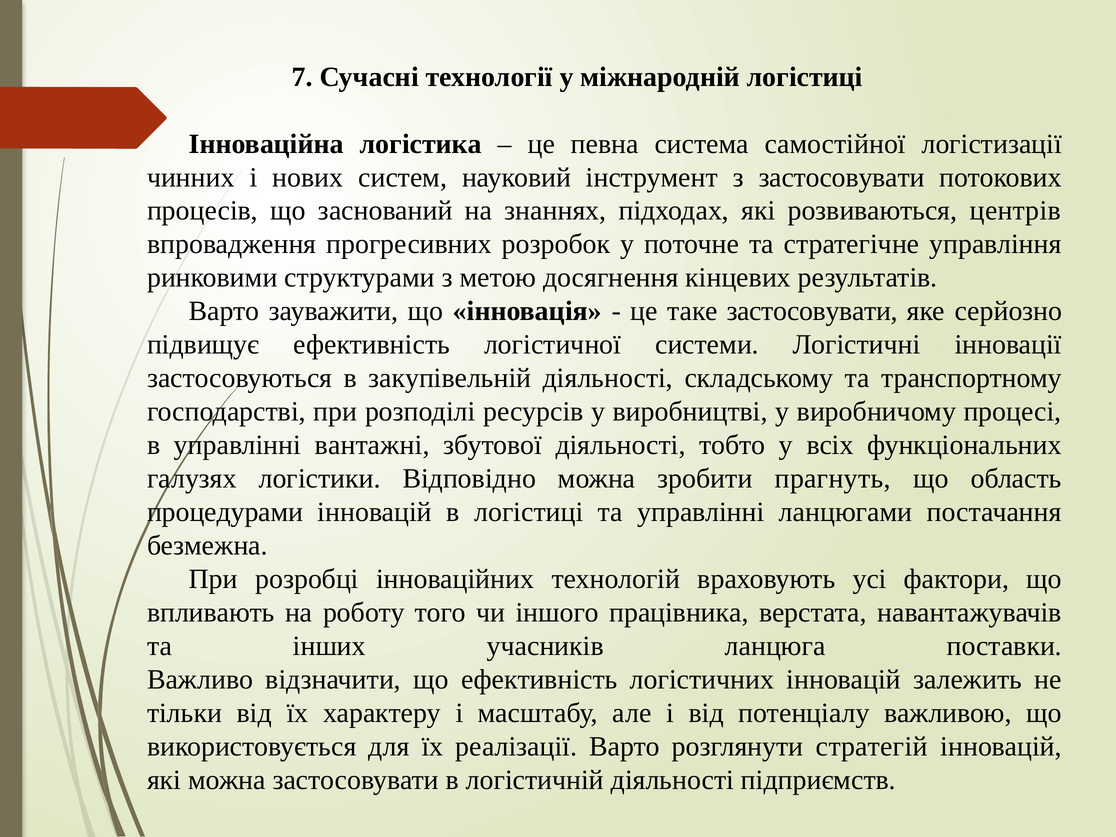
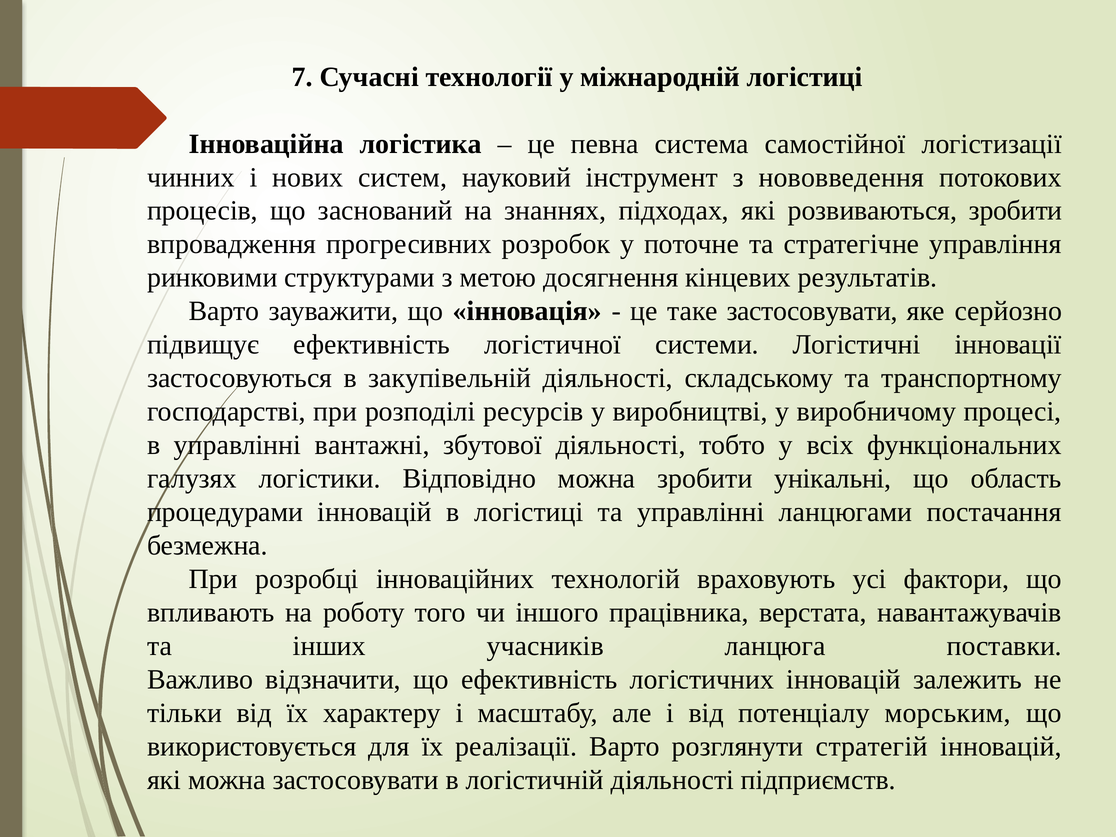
з застосовувати: застосовувати -> нововведення
розвиваються центрів: центрів -> зробити
прагнуть: прагнуть -> унікальні
важливою: важливою -> морським
